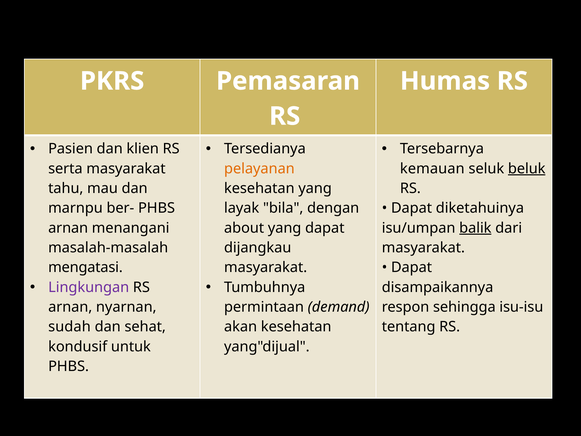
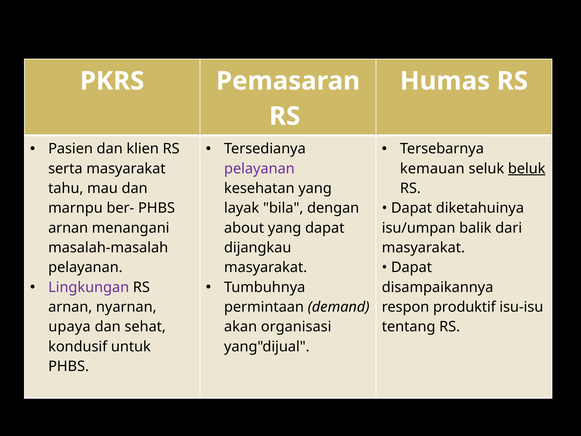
pelayanan at (259, 169) colour: orange -> purple
balik underline: present -> none
mengatasi at (85, 267): mengatasi -> pelayanan
sehingga: sehingga -> produktif
sudah: sudah -> upaya
akan kesehatan: kesehatan -> organisasi
